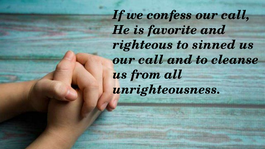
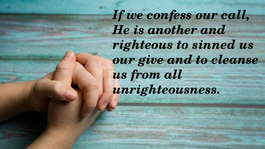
favorite: favorite -> another
call at (151, 60): call -> give
